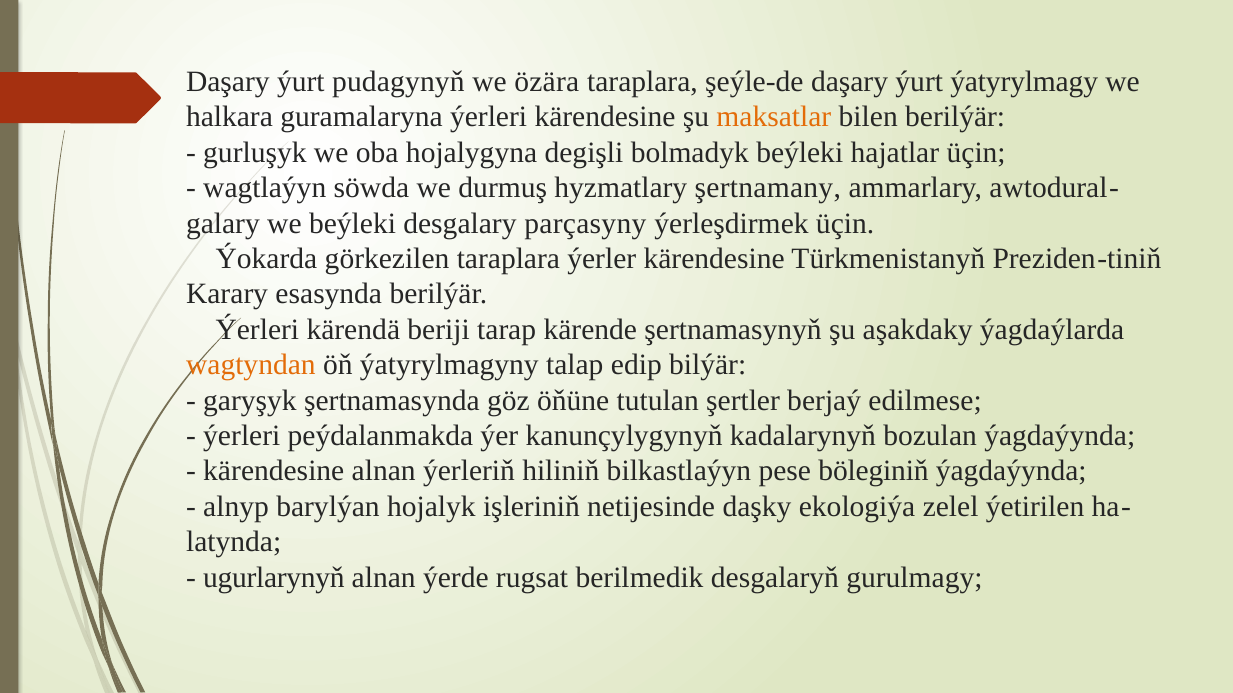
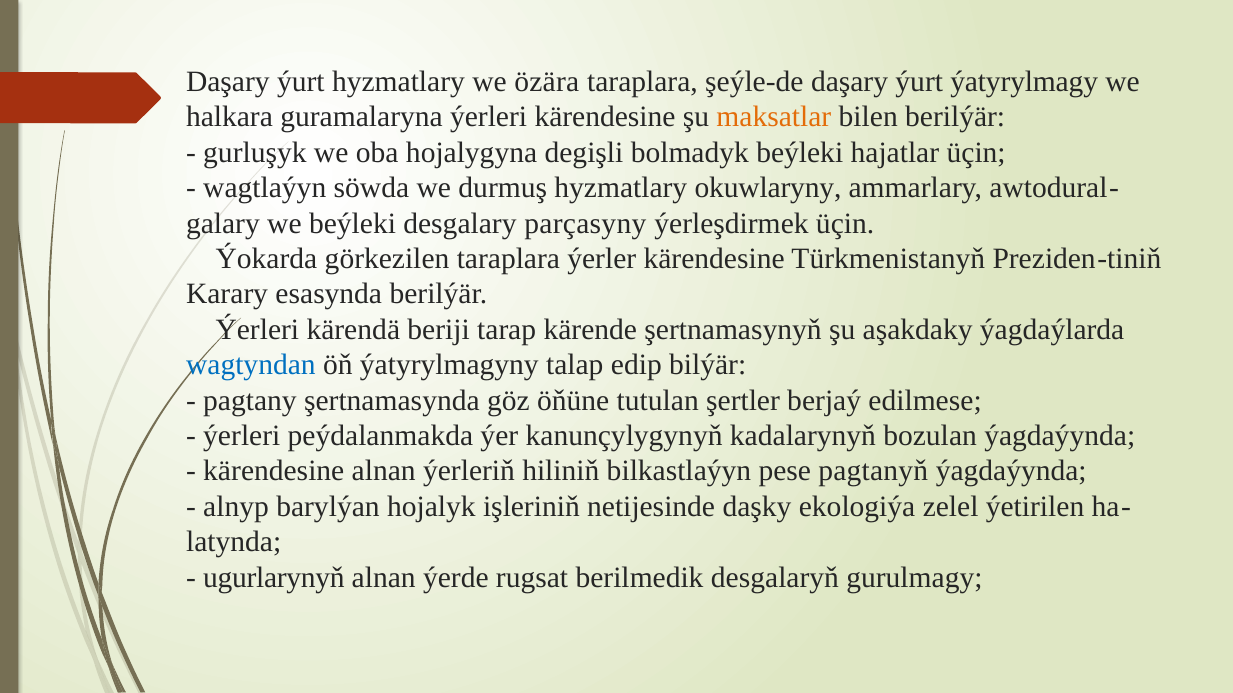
ýurt pudagynyň: pudagynyň -> hyzmatlary
şertnamany: şertnamany -> okuwlaryny
wagtyndan colour: orange -> blue
garyşyk: garyşyk -> pagtany
böleginiň: böleginiň -> pagtanyň
